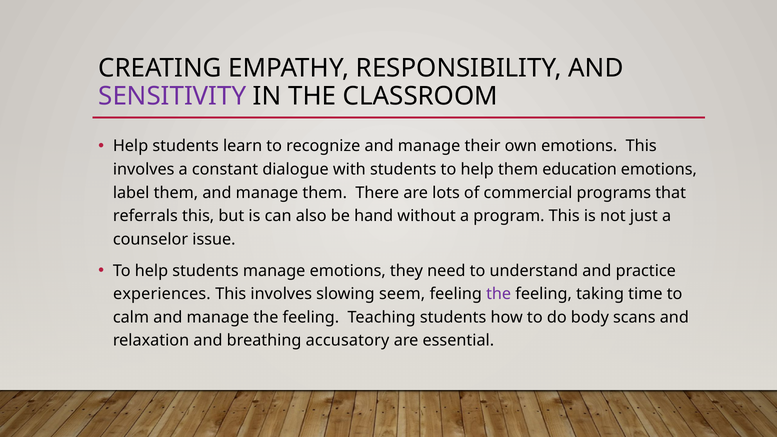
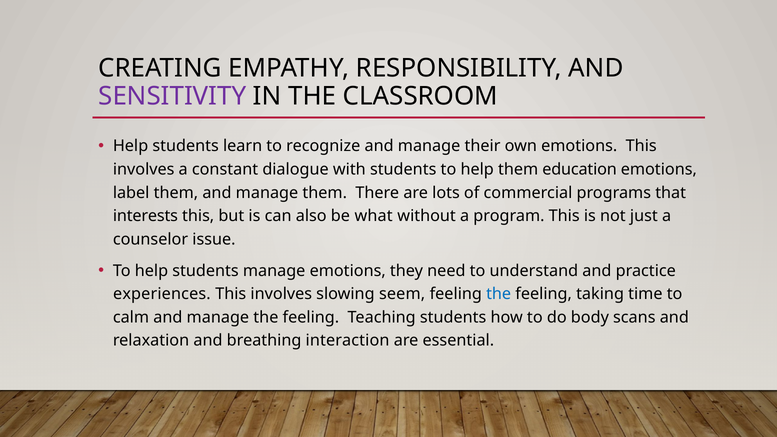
referrals: referrals -> interests
hand: hand -> what
the at (499, 294) colour: purple -> blue
accusatory: accusatory -> interaction
